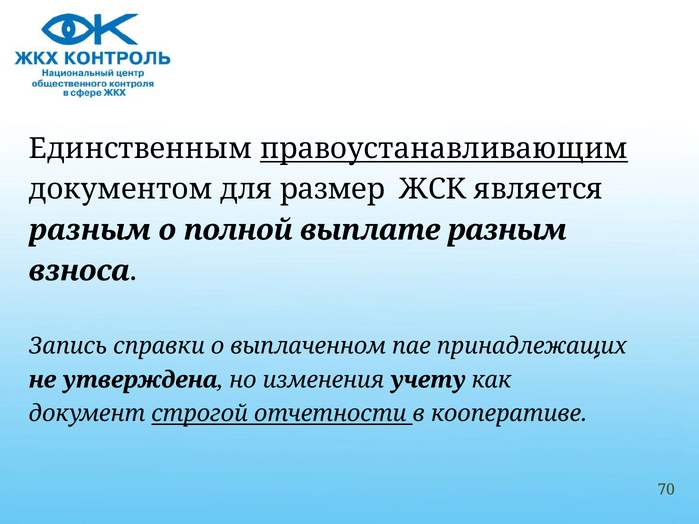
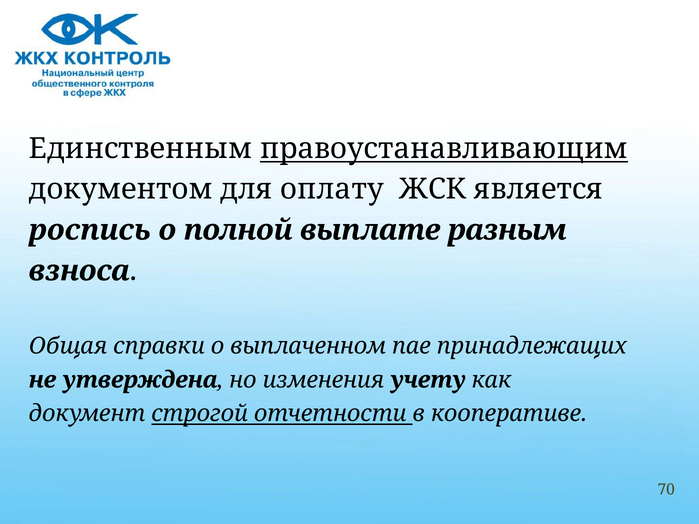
размер: размер -> оплату
разным at (90, 230): разным -> роспись
Запись: Запись -> Общая
